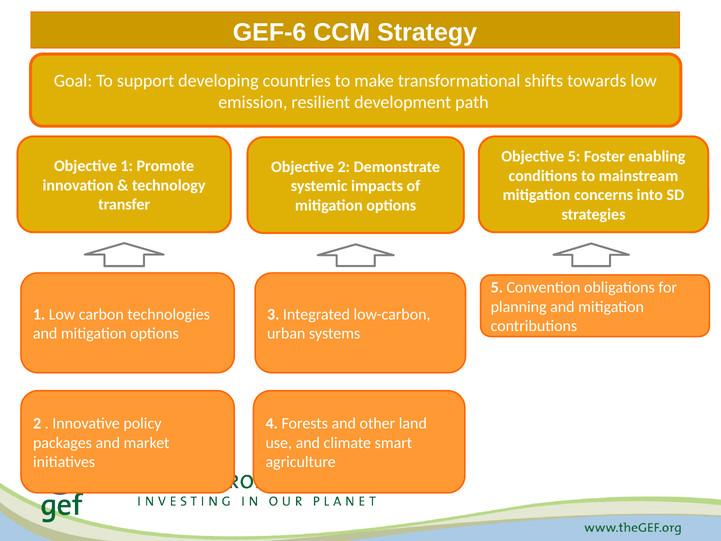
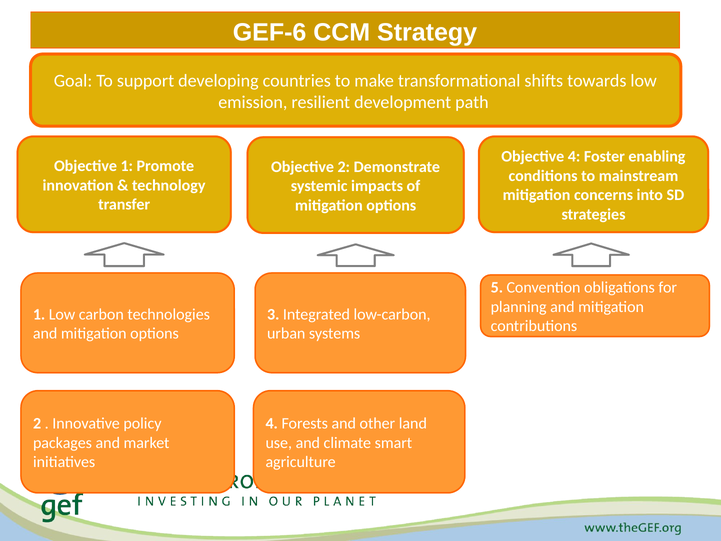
Objective 5: 5 -> 4
